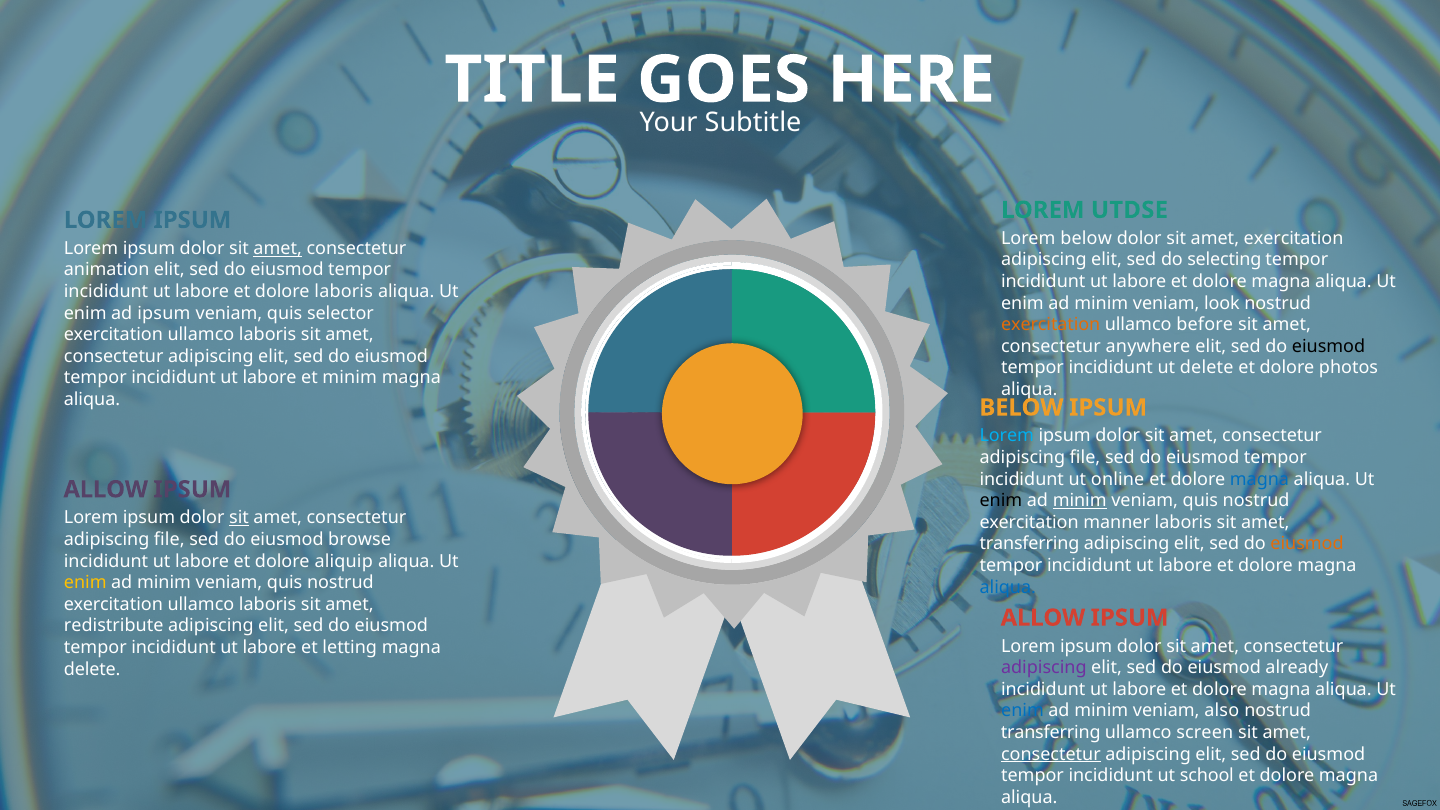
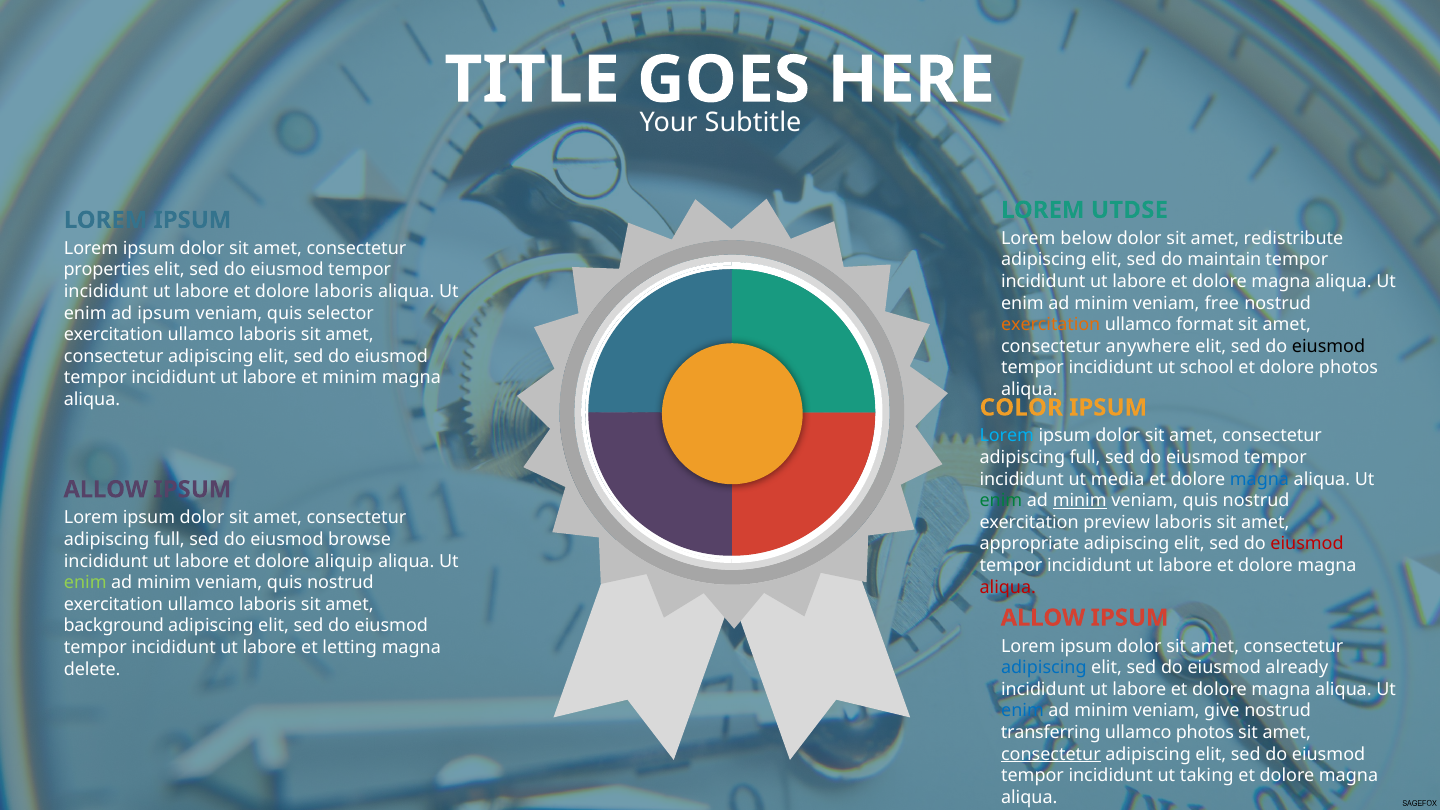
amet exercitation: exercitation -> redistribute
amet at (278, 248) underline: present -> none
selecting: selecting -> maintain
animation: animation -> properties
look: look -> free
before: before -> format
ut delete: delete -> school
BELOW at (1021, 408): BELOW -> COLOR
file at (1085, 458): file -> full
online: online -> media
enim at (1001, 501) colour: black -> green
sit at (239, 518) underline: present -> none
manner: manner -> preview
file at (169, 539): file -> full
transferring at (1030, 544): transferring -> appropriate
eiusmod at (1307, 544) colour: orange -> red
enim at (85, 583) colour: yellow -> light green
aliqua at (1008, 587) colour: blue -> red
redistribute: redistribute -> background
adipiscing at (1044, 668) colour: purple -> blue
also: also -> give
ullamco screen: screen -> photos
school: school -> taking
